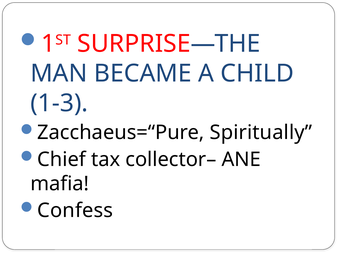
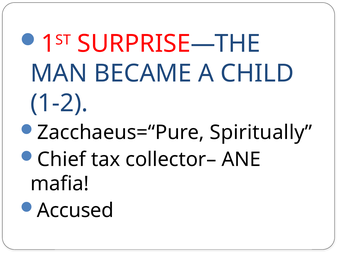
1-3: 1-3 -> 1-2
Confess: Confess -> Accused
